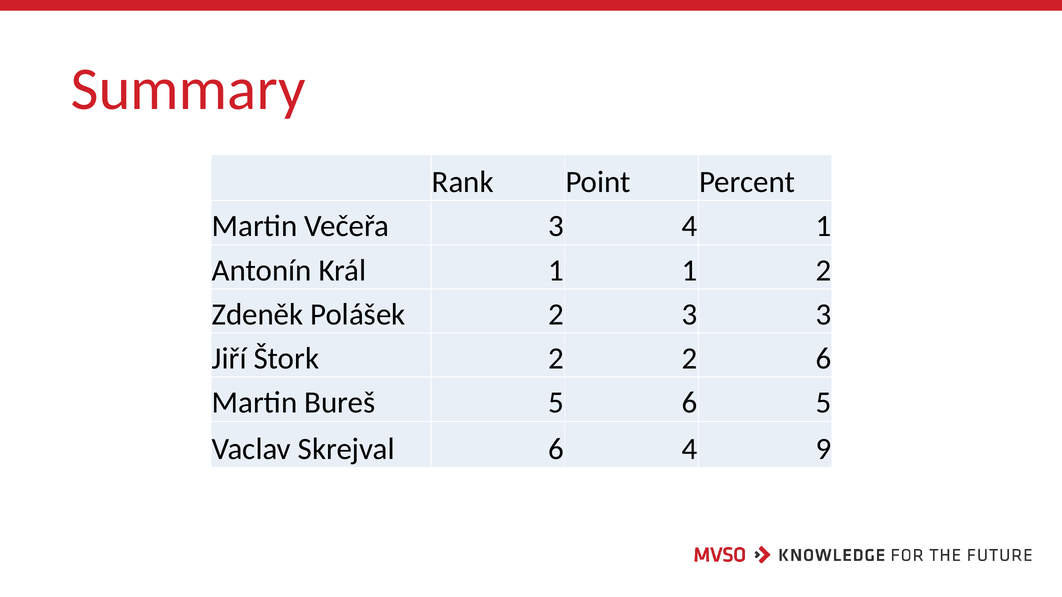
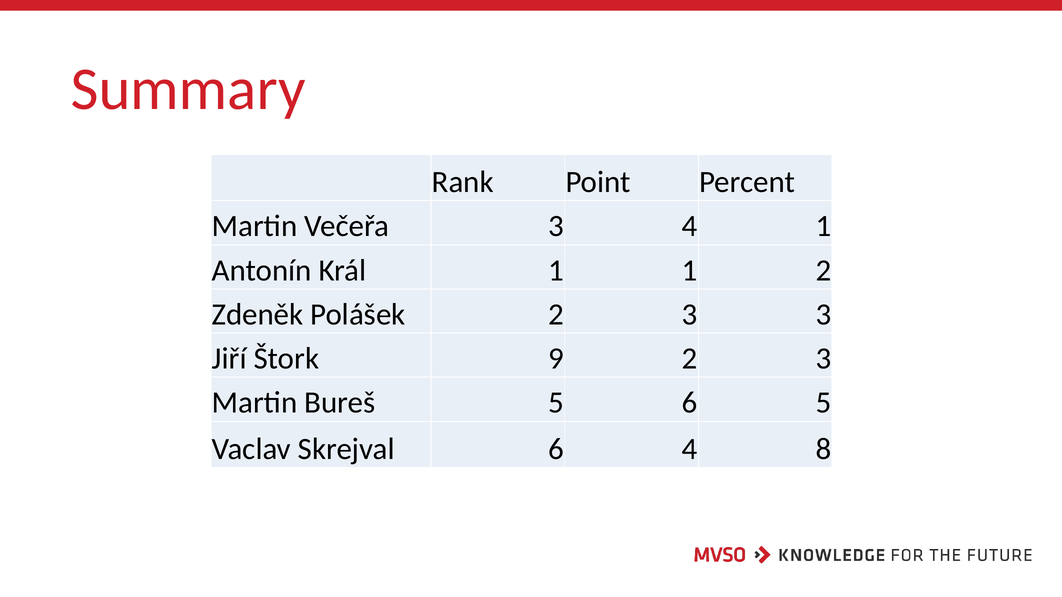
Štork 2: 2 -> 9
6 at (823, 359): 6 -> 3
9: 9 -> 8
